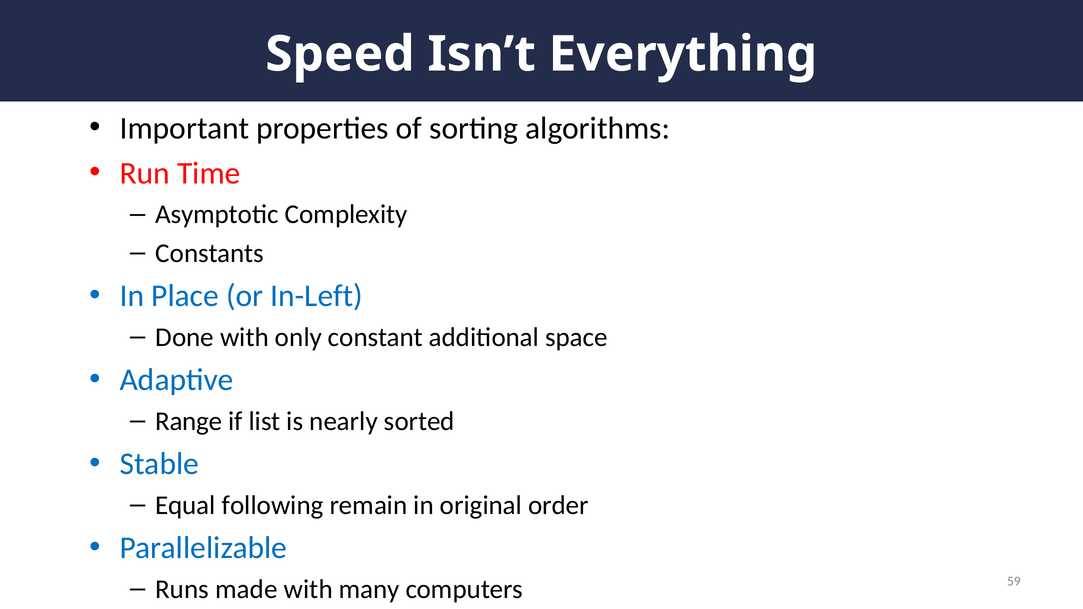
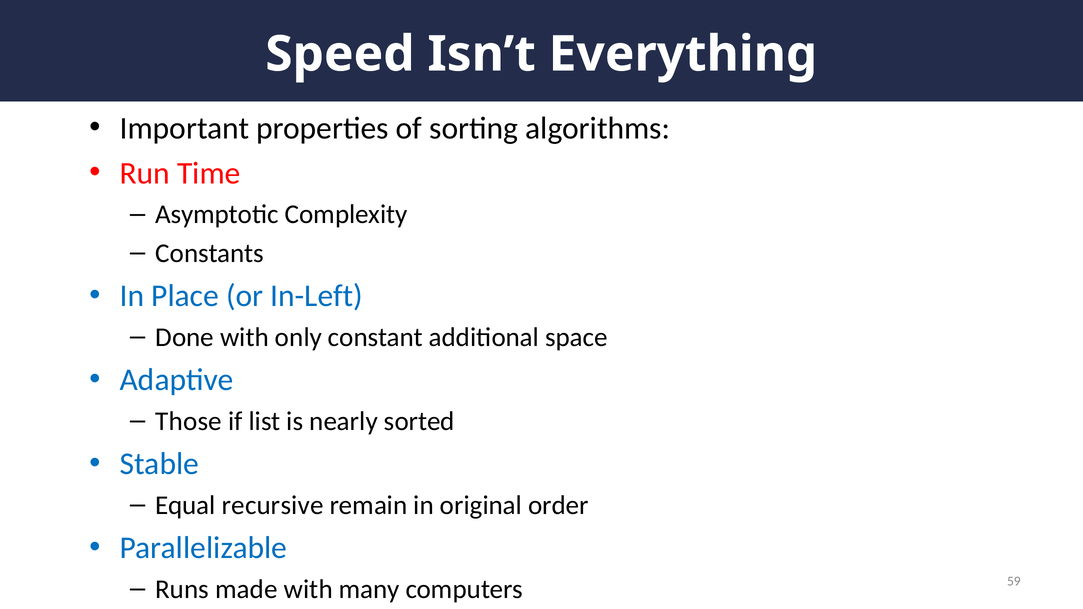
Range: Range -> Those
following: following -> recursive
